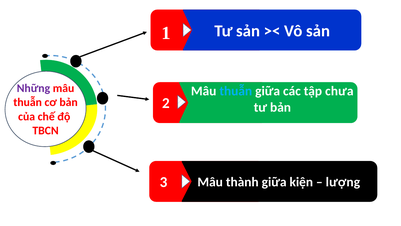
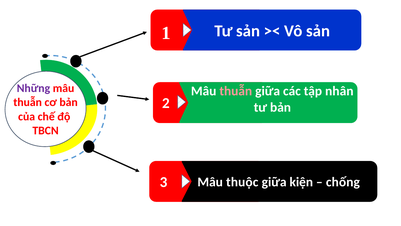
thuẫn at (236, 91) colour: light blue -> pink
chưa: chưa -> nhân
thành: thành -> thuộc
lượng: lượng -> chống
